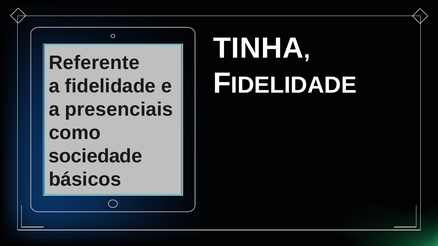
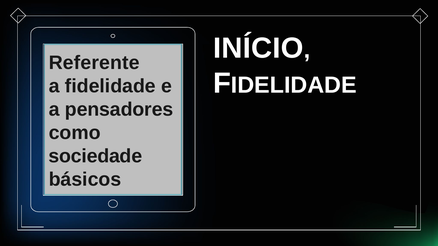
TINHA: TINHA -> INÍCIO
presenciais: presenciais -> pensadores
